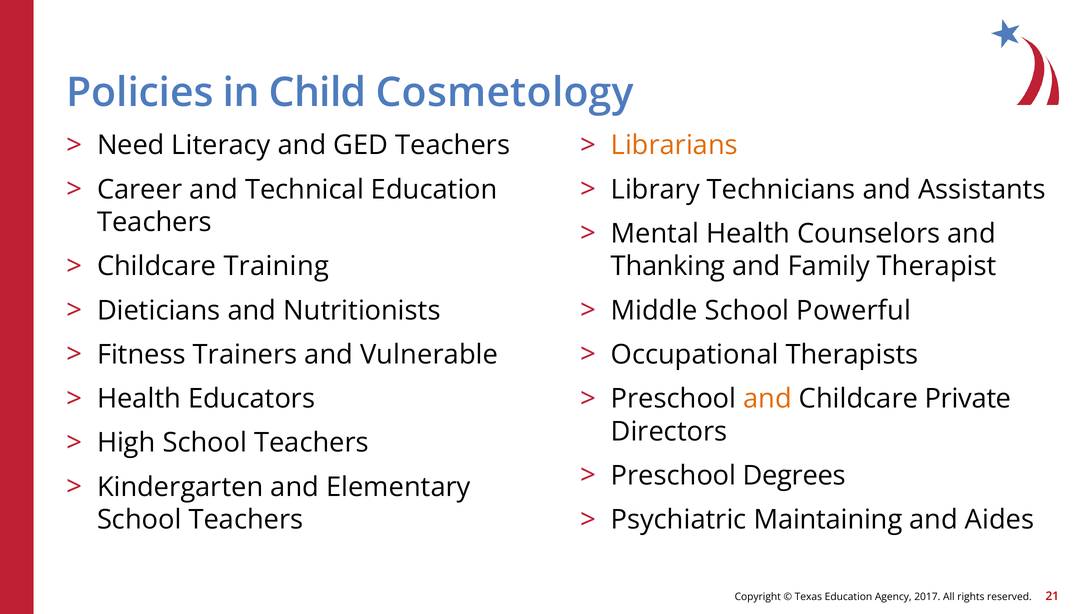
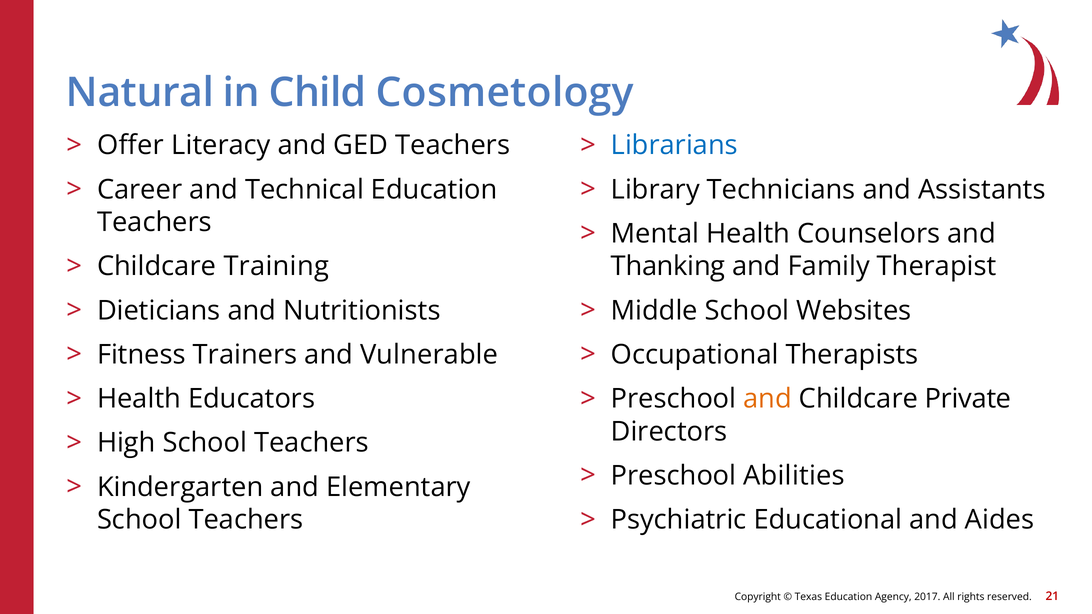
Policies: Policies -> Natural
Need: Need -> Offer
Librarians colour: orange -> blue
Powerful: Powerful -> Websites
Degrees: Degrees -> Abilities
Maintaining: Maintaining -> Educational
